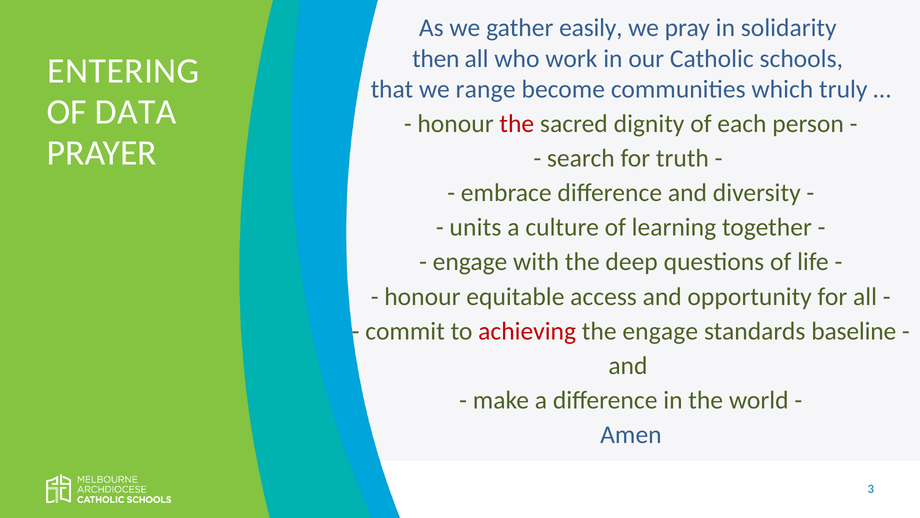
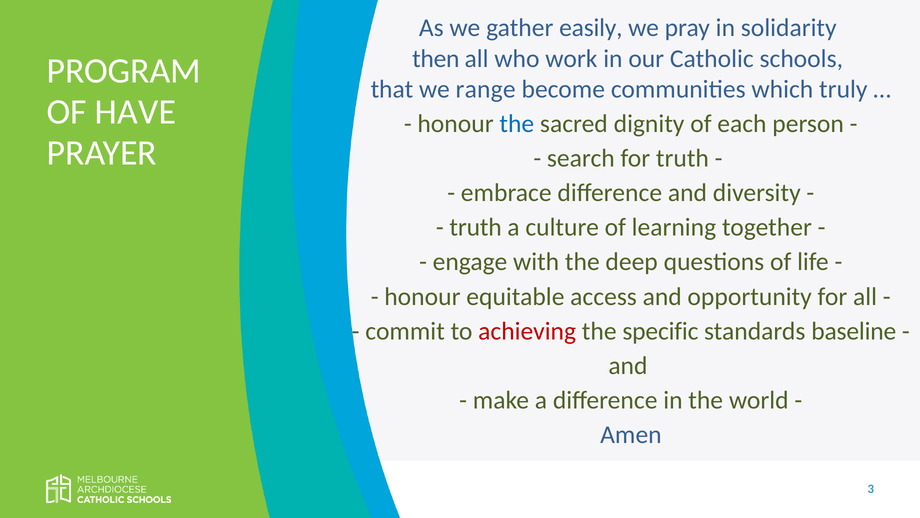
ENTERING: ENTERING -> PROGRAM
DATA: DATA -> HAVE
the at (517, 124) colour: red -> blue
units at (475, 227): units -> truth
the engage: engage -> specific
